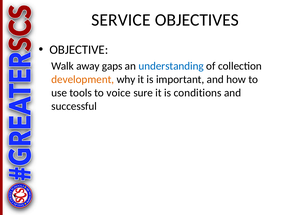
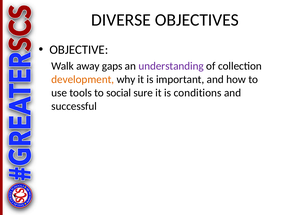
SERVICE: SERVICE -> DIVERSE
understanding colour: blue -> purple
voice: voice -> social
